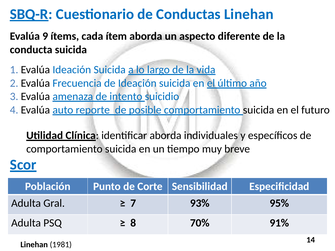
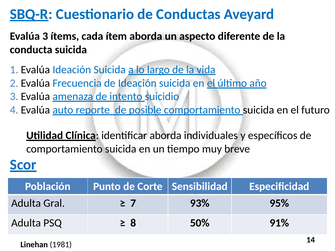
Conductas Linehan: Linehan -> Aveyard
Evalúa 9: 9 -> 3
70%: 70% -> 50%
